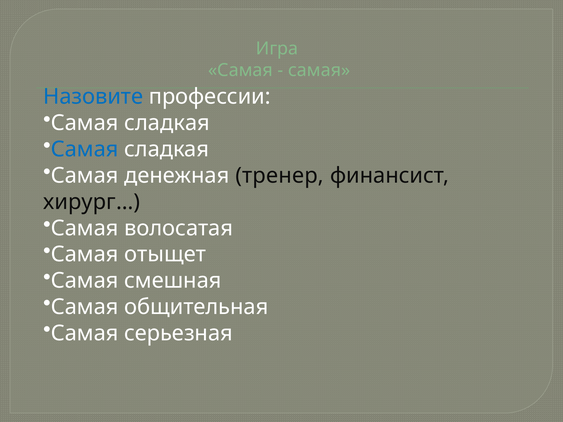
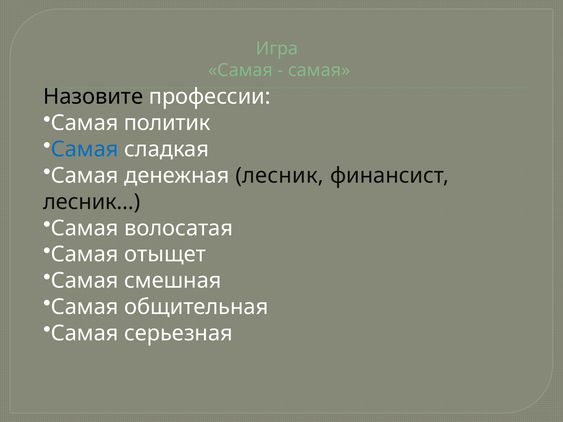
Назовите colour: blue -> black
сладкая at (167, 123): сладкая -> политик
тренер: тренер -> лесник
хирург…: хирург… -> лесник…
